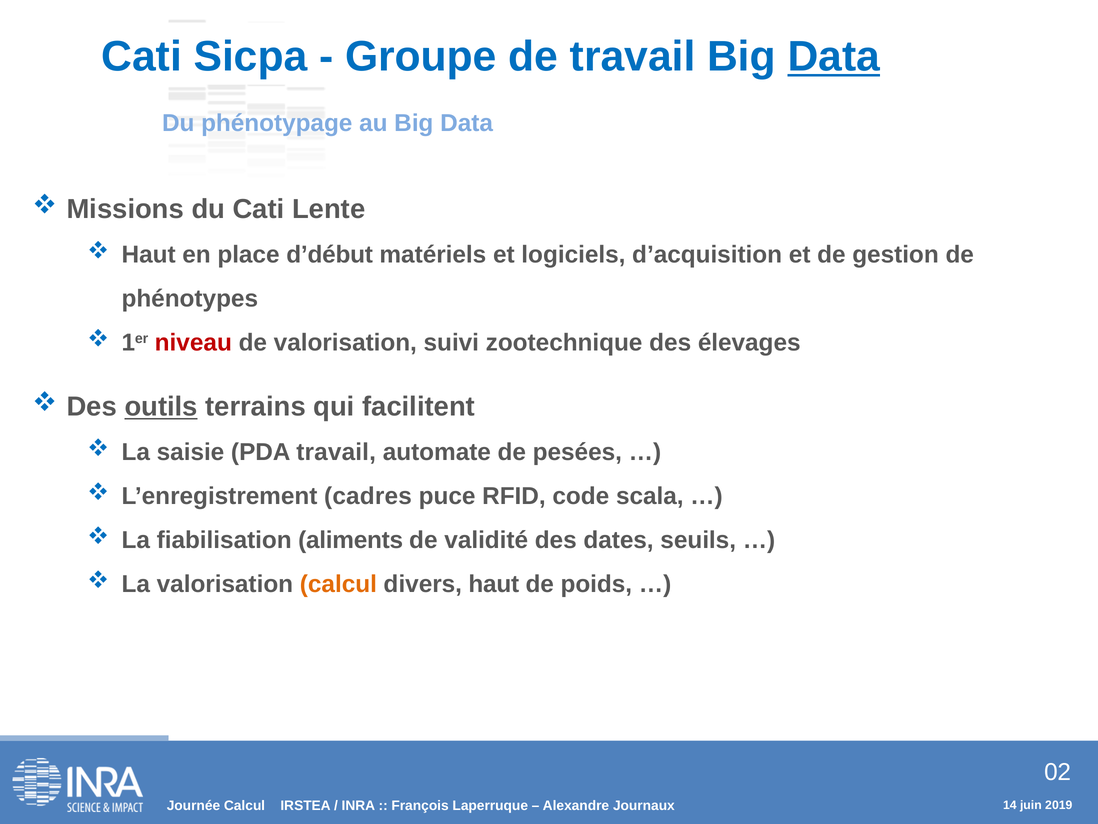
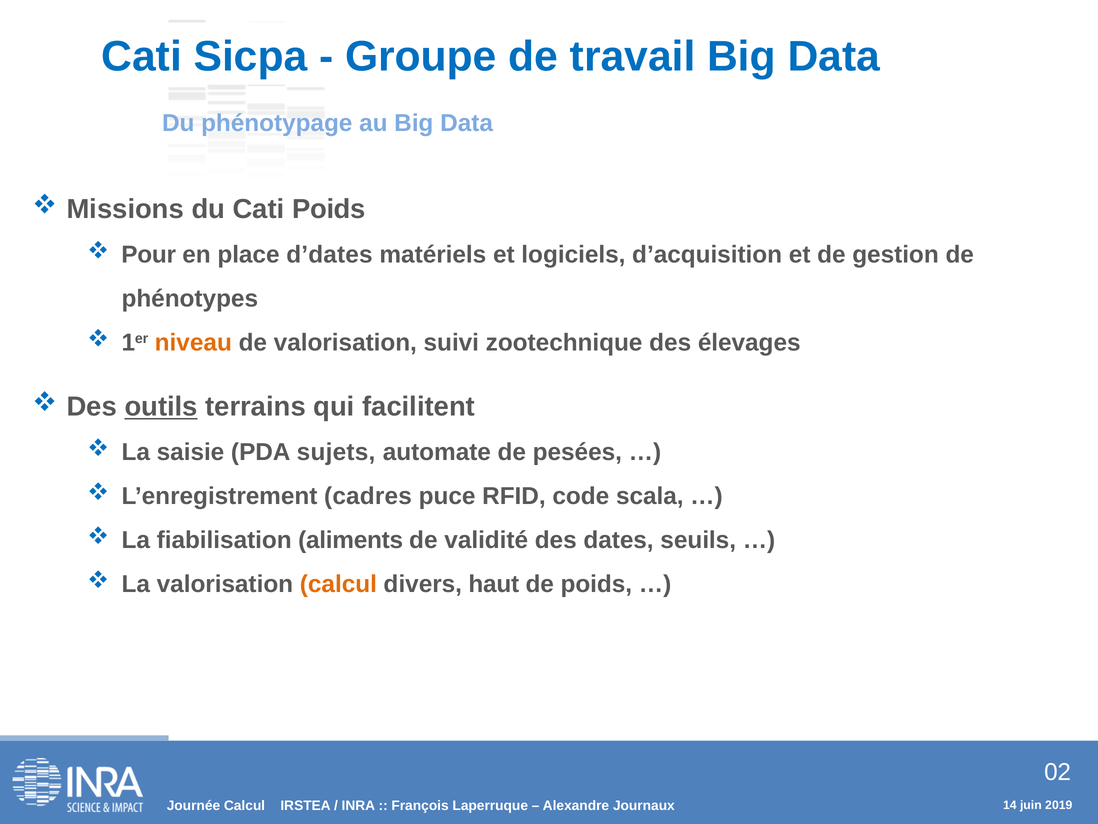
Data at (834, 57) underline: present -> none
Cati Lente: Lente -> Poids
Haut at (149, 255): Haut -> Pour
d’début: d’début -> d’dates
niveau colour: red -> orange
PDA travail: travail -> sujets
